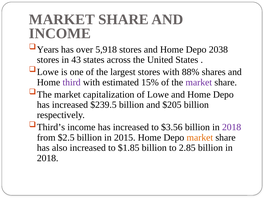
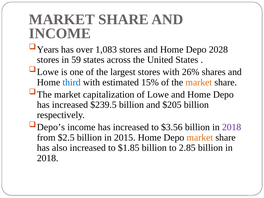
5,918: 5,918 -> 1,083
2038: 2038 -> 2028
43: 43 -> 59
88%: 88% -> 26%
third colour: purple -> blue
market at (199, 82) colour: purple -> orange
Third’s: Third’s -> Depo’s
